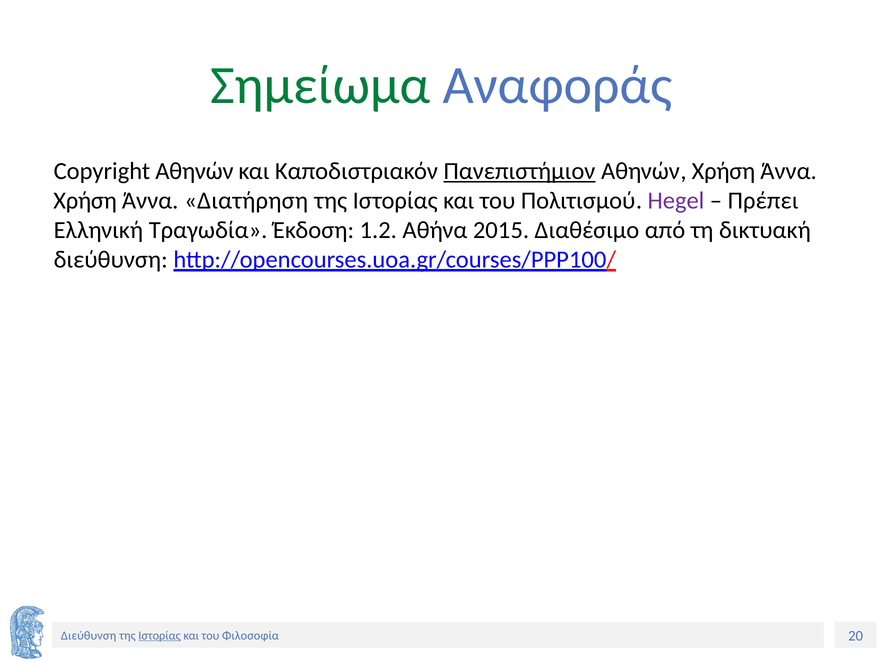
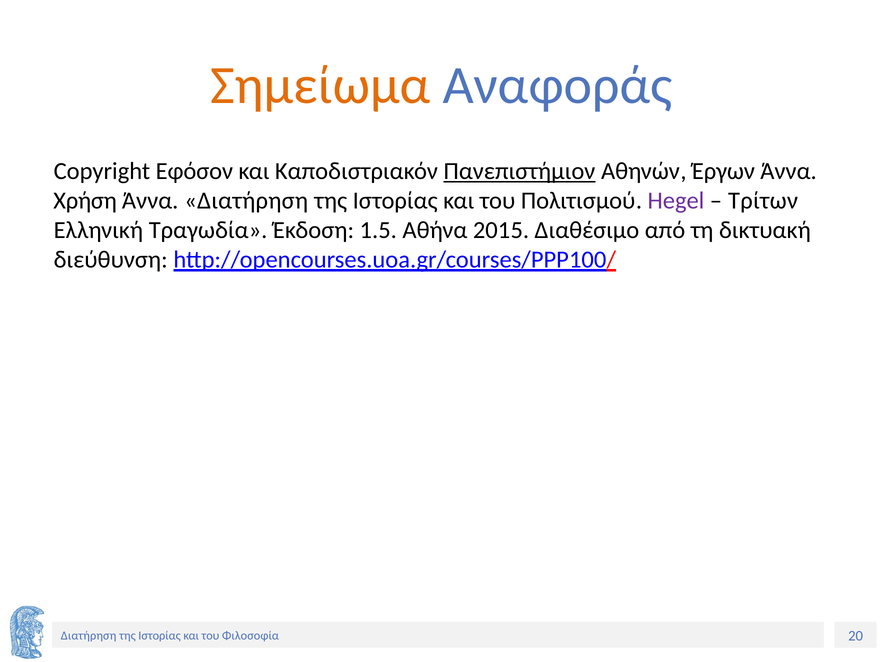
Σημείωμα colour: green -> orange
Copyright Αθηνών: Αθηνών -> Εφόσον
Αθηνών Χρήση: Χρήση -> Έργων
Πρέπει: Πρέπει -> Τρίτων
1.2: 1.2 -> 1.5
Διεύθυνση at (89, 636): Διεύθυνση -> Διατήρηση
Ιστορίας at (159, 636) underline: present -> none
